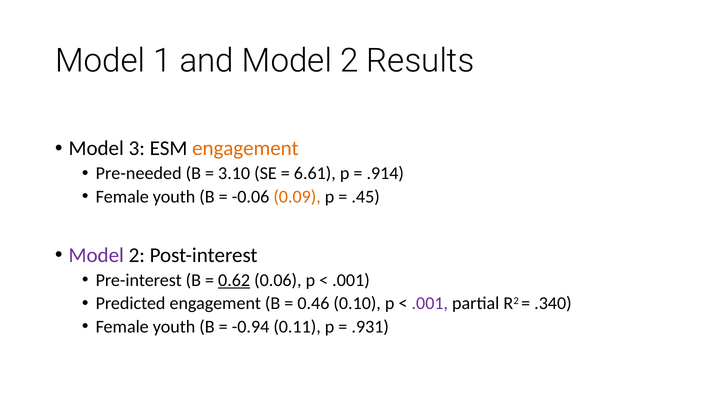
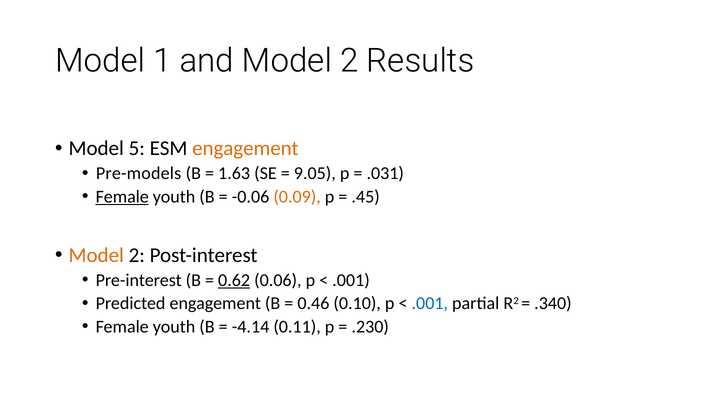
3: 3 -> 5
Pre-needed: Pre-needed -> Pre-models
3.10: 3.10 -> 1.63
6.61: 6.61 -> 9.05
.914: .914 -> .031
Female at (122, 197) underline: none -> present
Model at (96, 255) colour: purple -> orange
.001 at (430, 304) colour: purple -> blue
-0.94: -0.94 -> -4.14
.931: .931 -> .230
